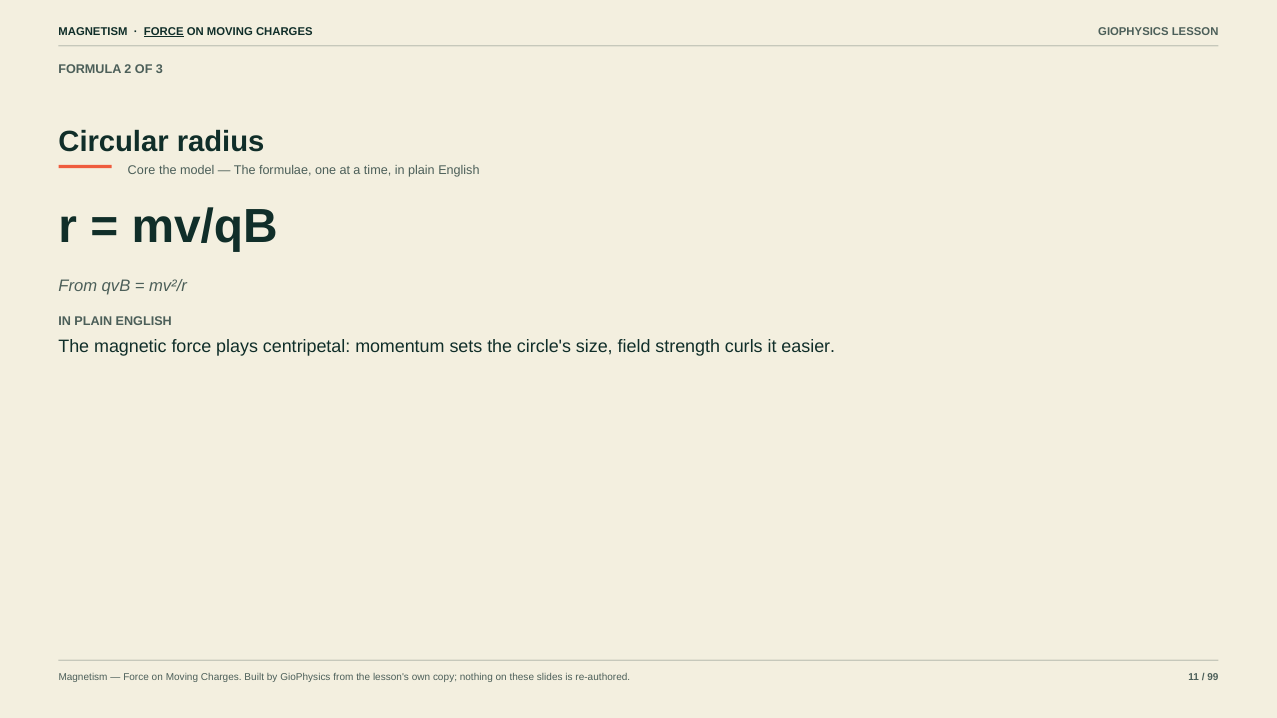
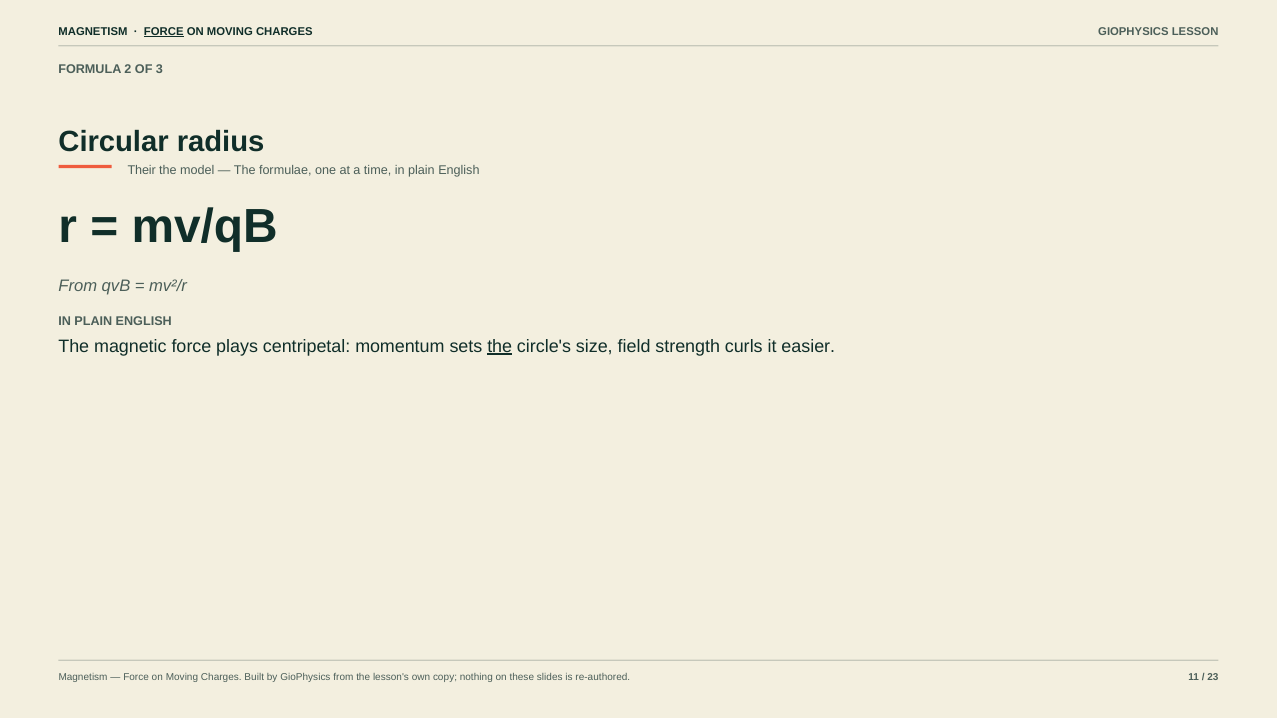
Core: Core -> Their
the at (500, 346) underline: none -> present
99: 99 -> 23
